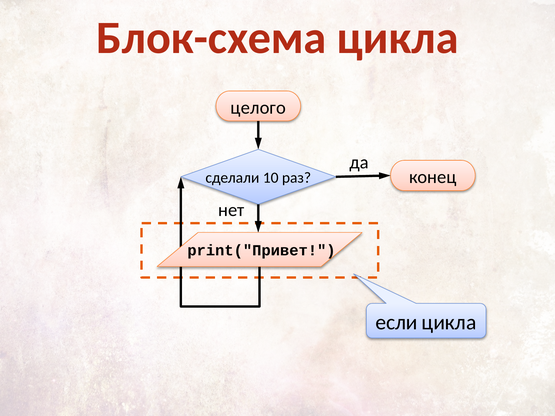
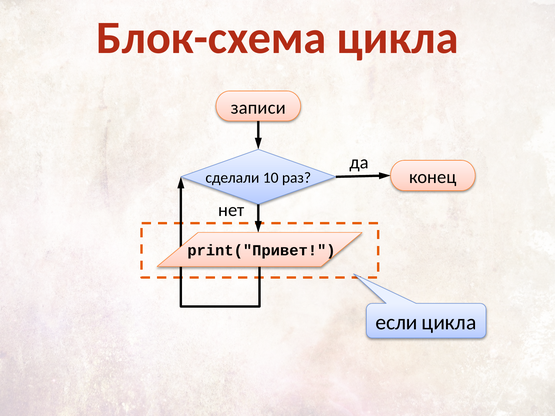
целого: целого -> записи
